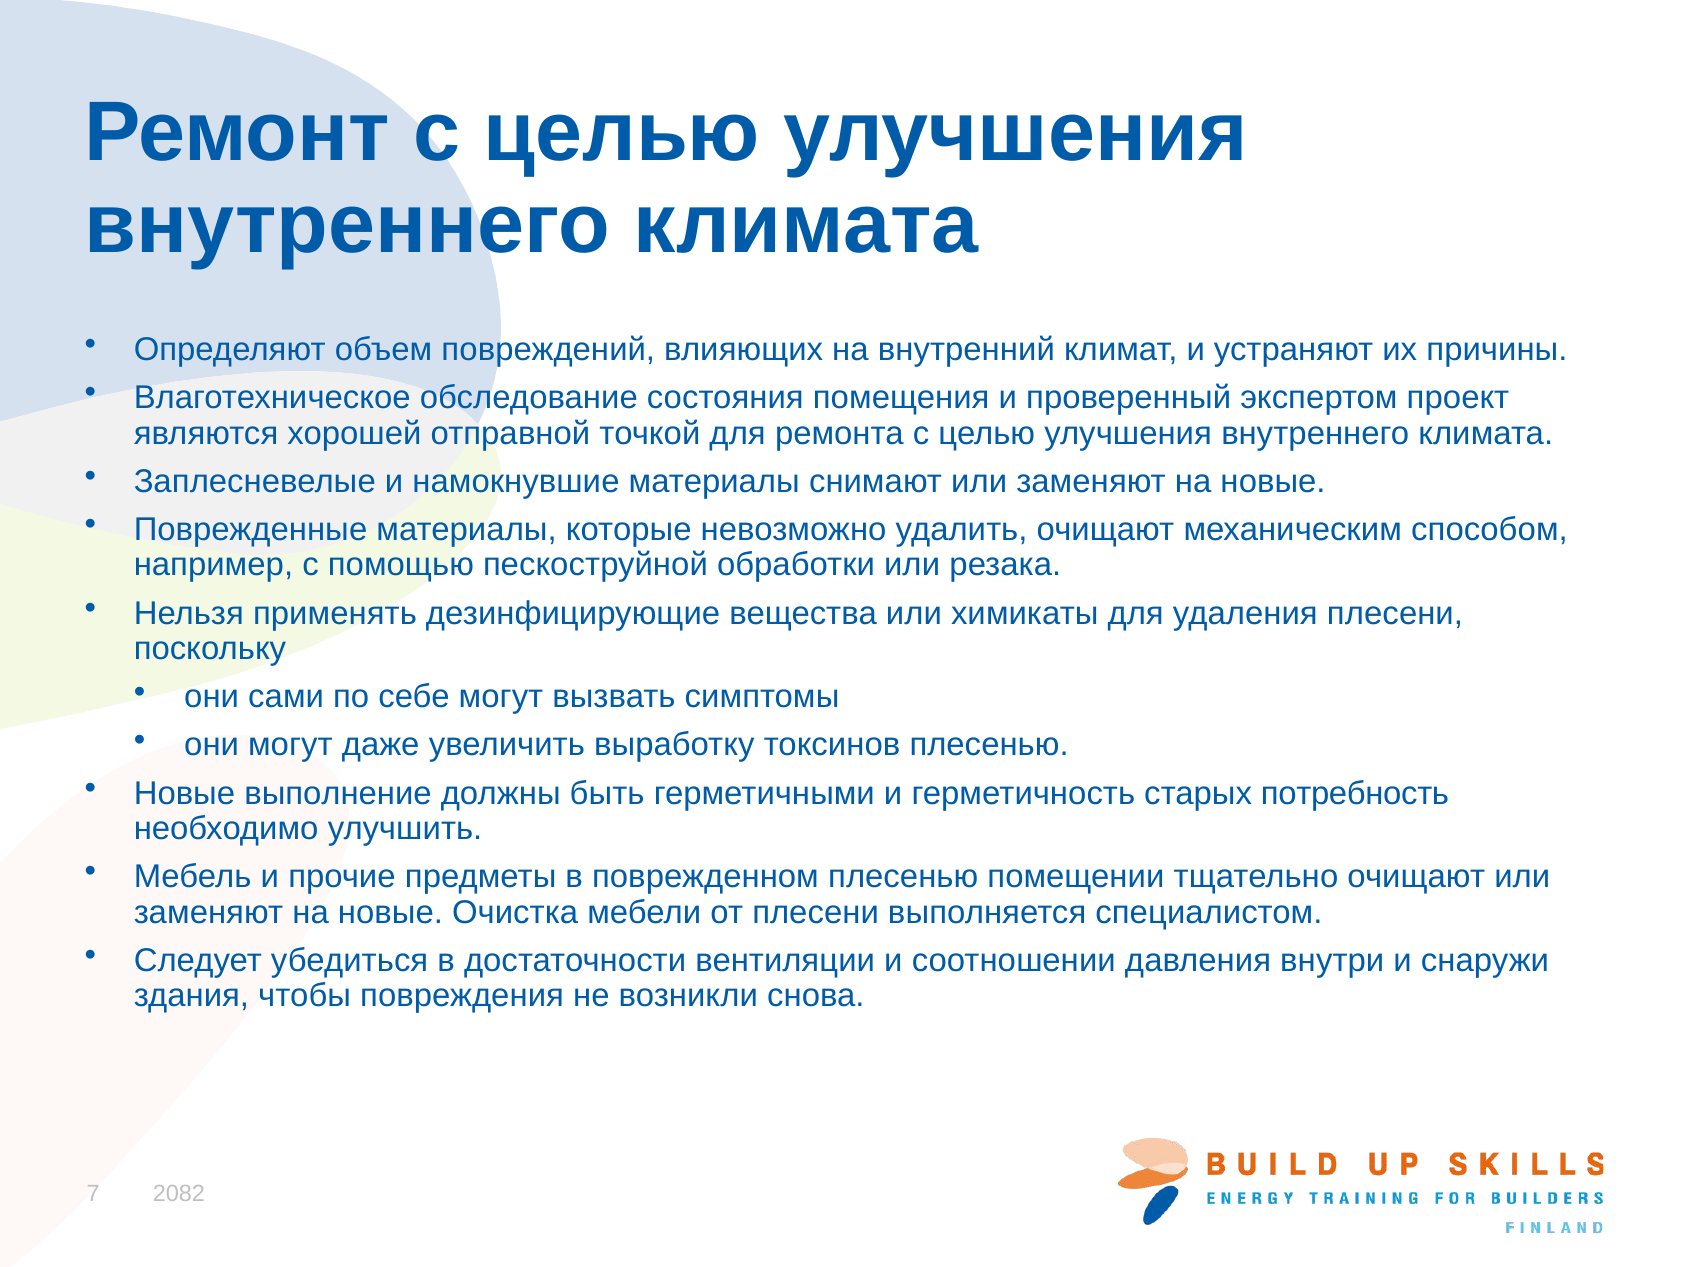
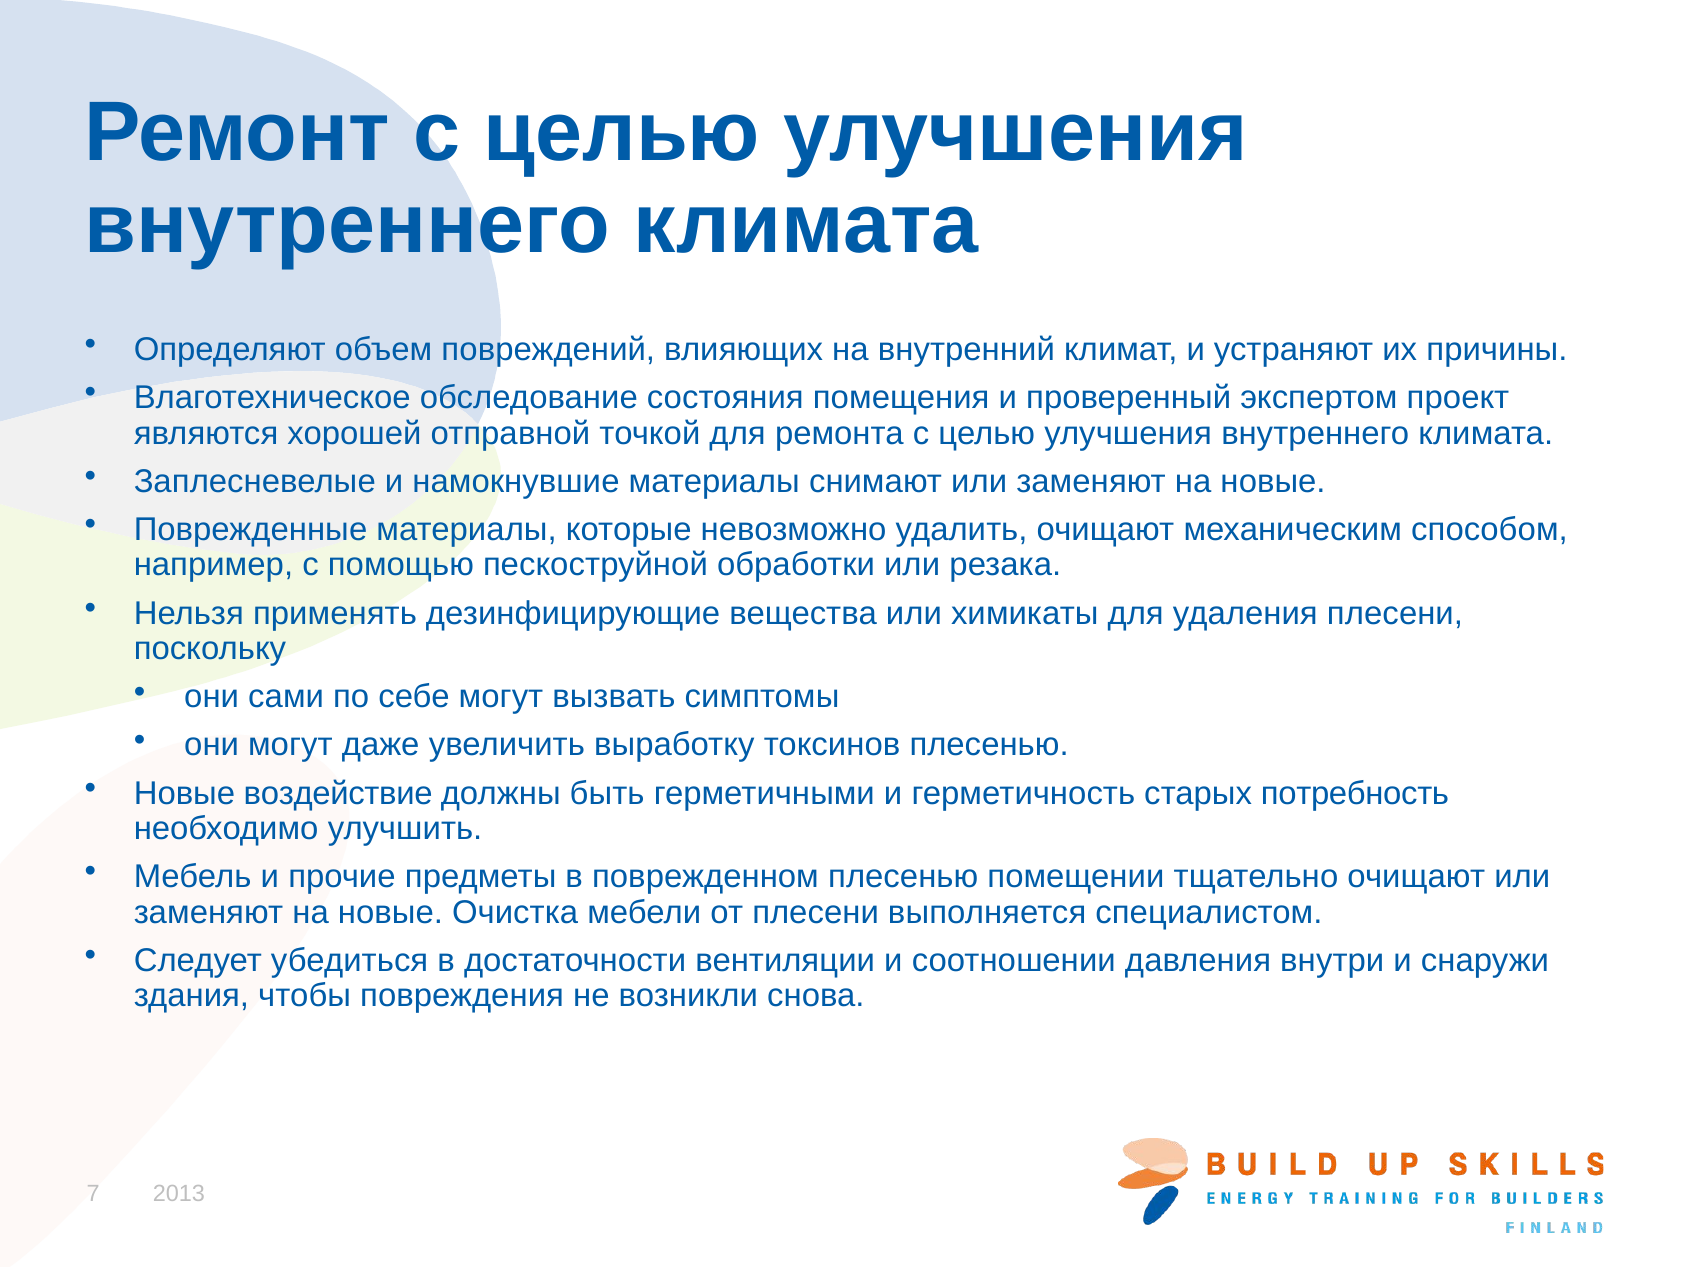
выполнение: выполнение -> воздействие
2082: 2082 -> 2013
